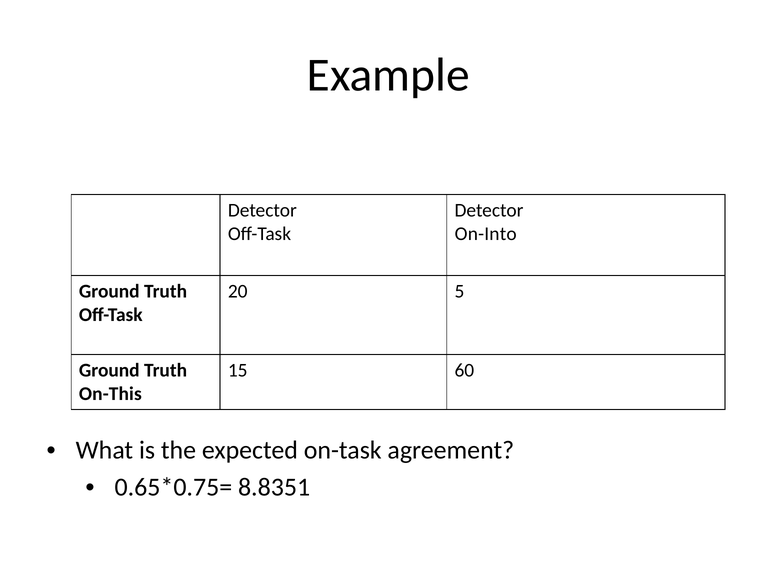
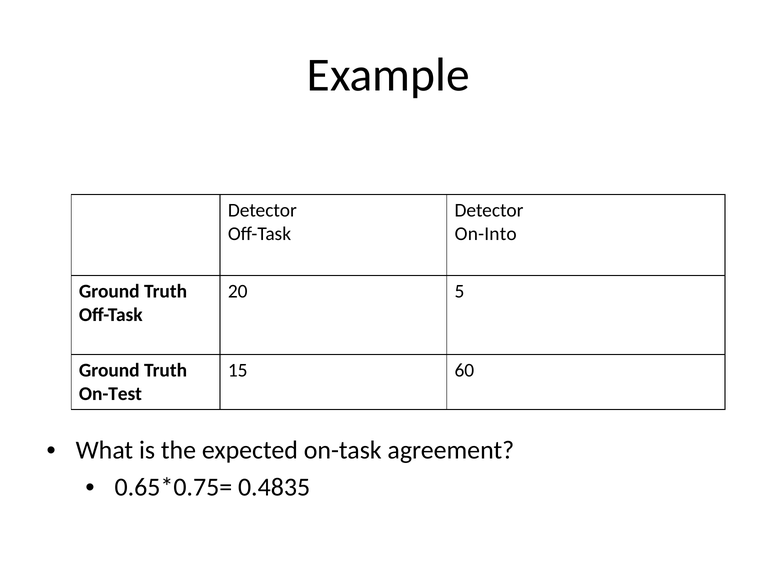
On-This: On-This -> On-Test
8.8351: 8.8351 -> 0.4835
